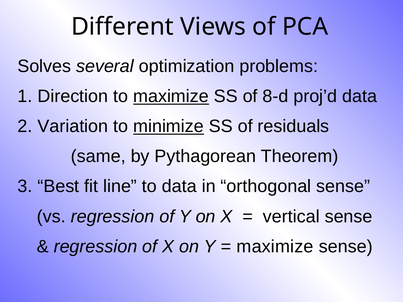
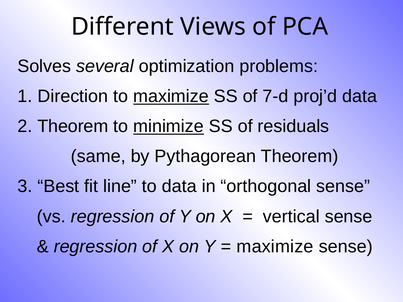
8-d: 8-d -> 7-d
Variation at (73, 126): Variation -> Theorem
